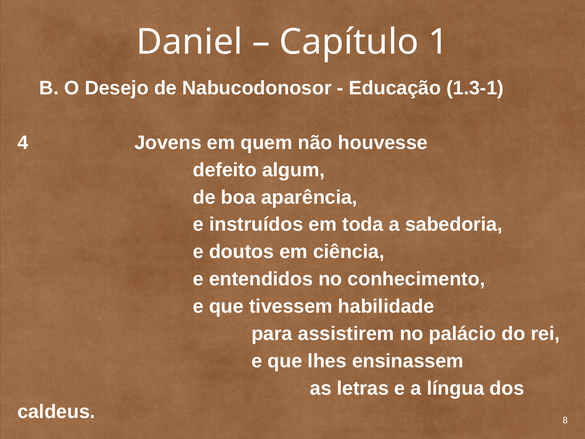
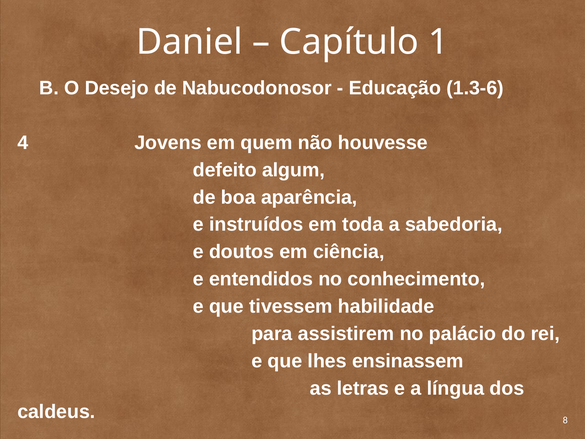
1.3-1: 1.3-1 -> 1.3-6
